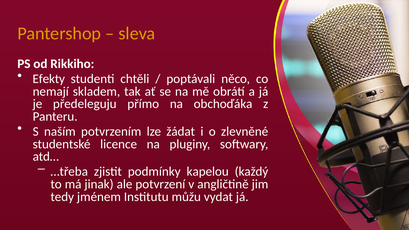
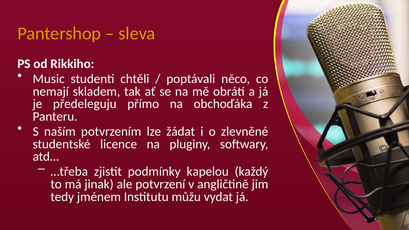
Efekty: Efekty -> Music
